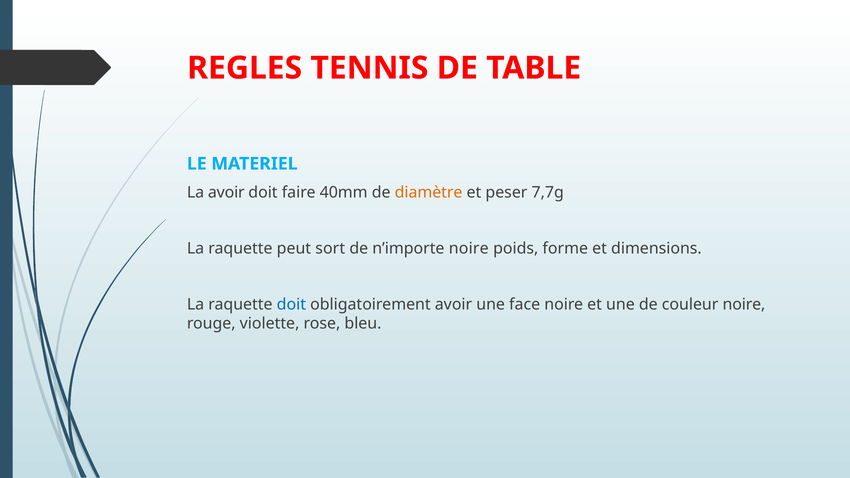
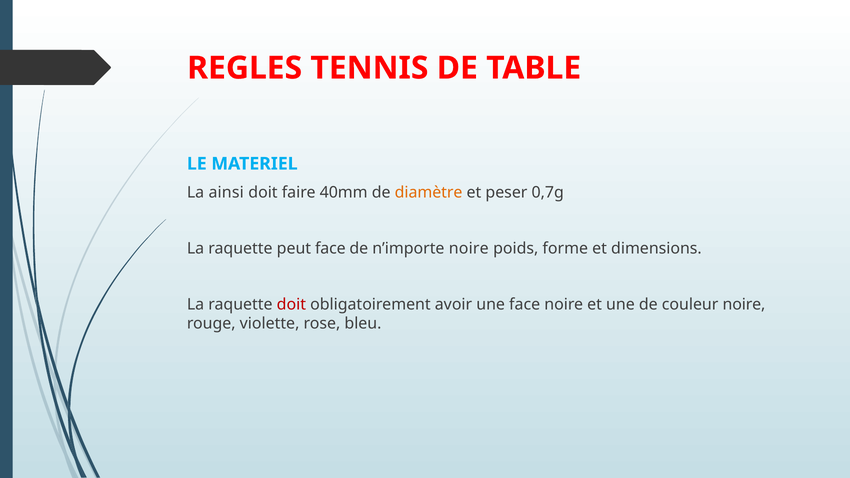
La avoir: avoir -> ainsi
7,7g: 7,7g -> 0,7g
peut sort: sort -> face
doit at (291, 305) colour: blue -> red
